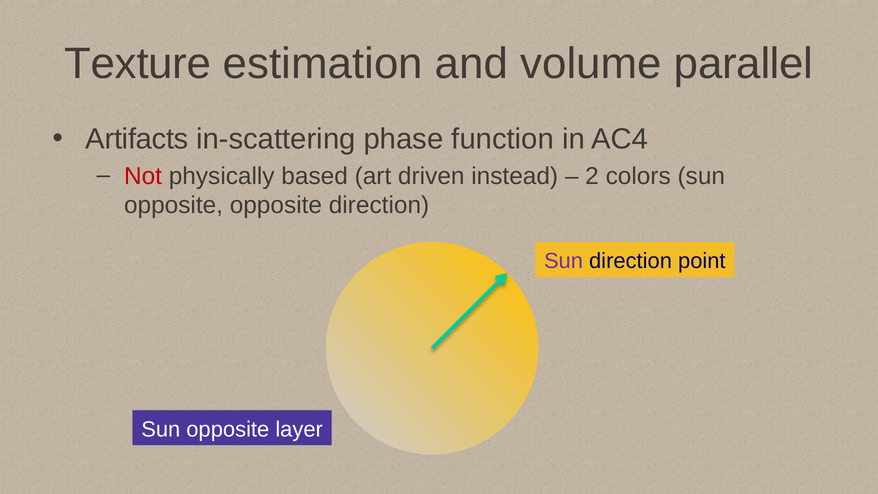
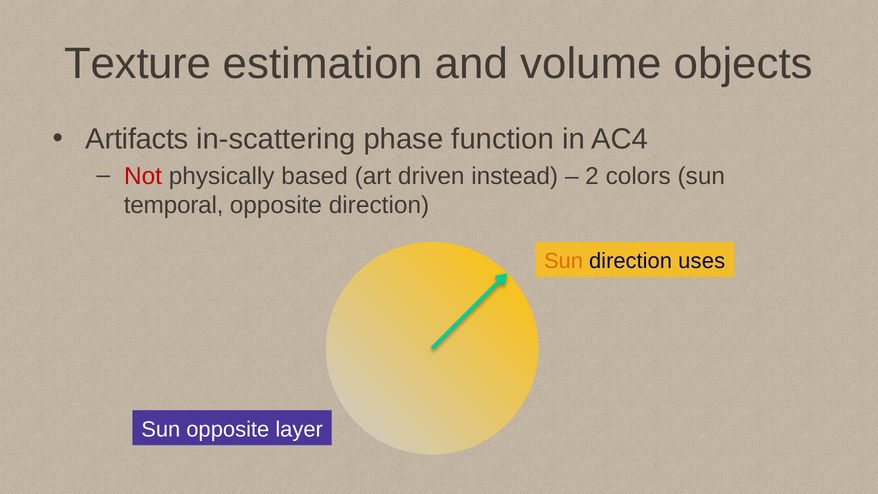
parallel: parallel -> objects
opposite at (174, 205): opposite -> temporal
Sun at (564, 261) colour: purple -> orange
point: point -> uses
